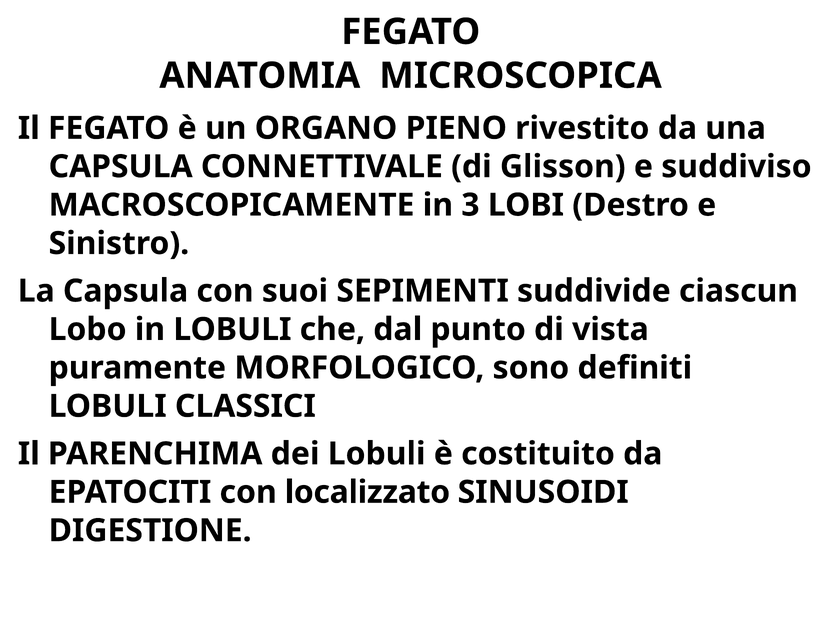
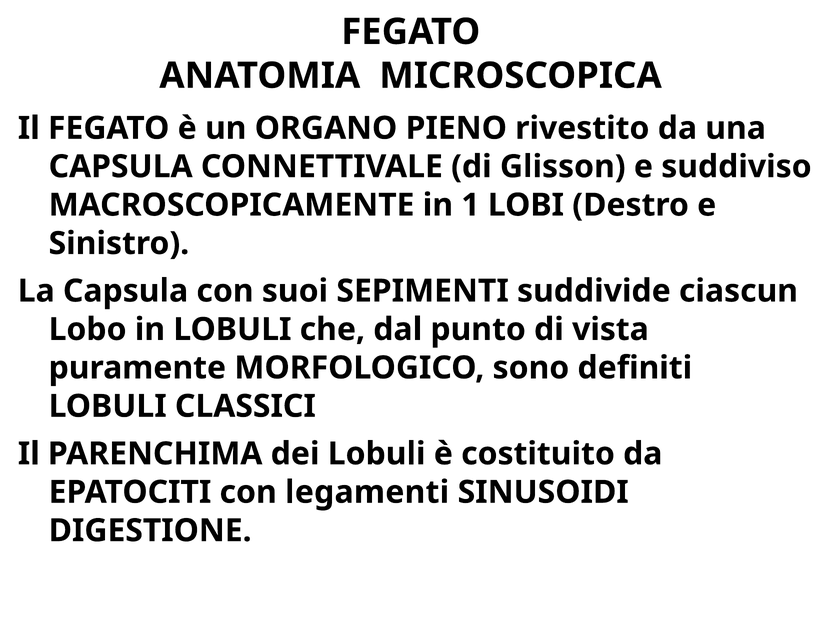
3: 3 -> 1
localizzato: localizzato -> legamenti
